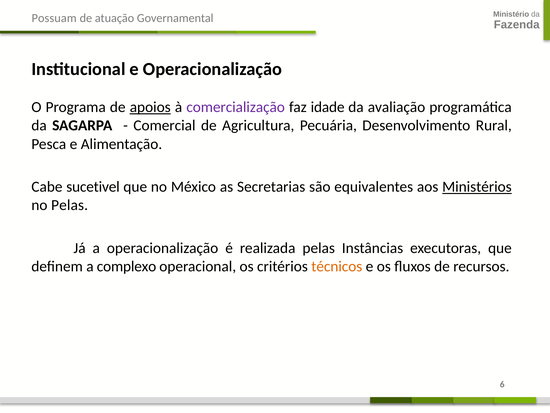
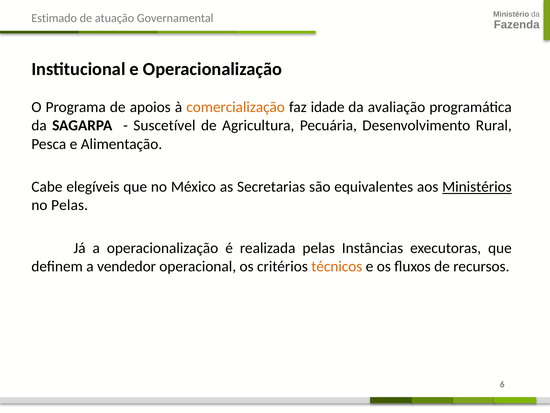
Possuam: Possuam -> Estimado
apoios underline: present -> none
comercialização colour: purple -> orange
Comercial: Comercial -> Suscetível
sucetivel: sucetivel -> elegíveis
complexo: complexo -> vendedor
